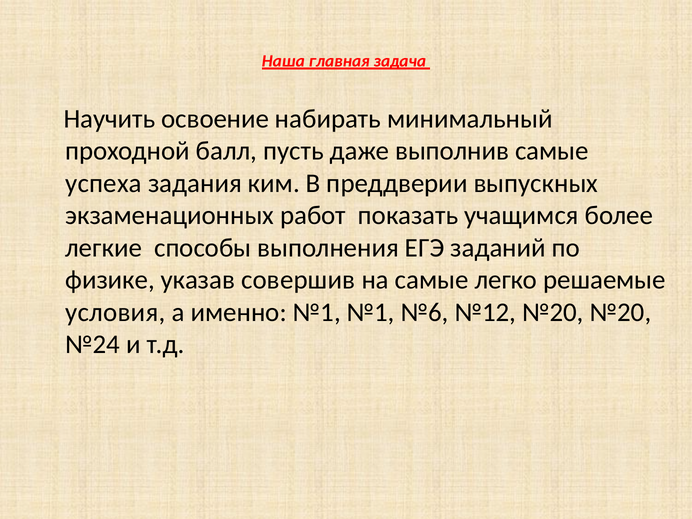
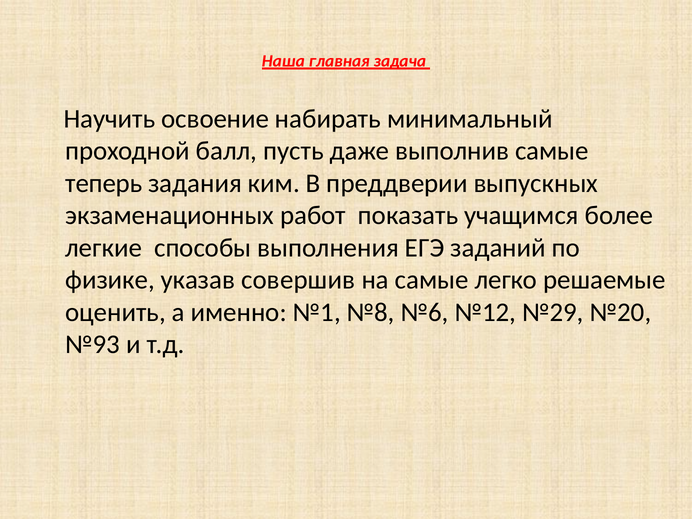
успеха: успеха -> теперь
условия: условия -> оценить
№1 №1: №1 -> №8
№12 №20: №20 -> №29
№24: №24 -> №93
